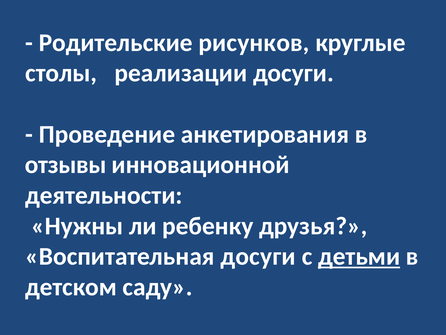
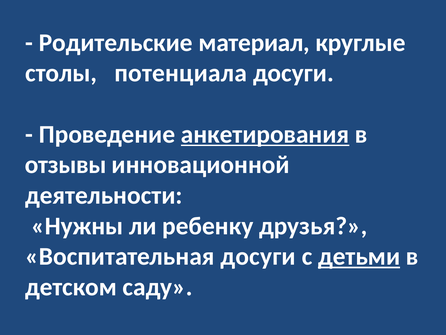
рисунков: рисунков -> материал
реализации: реализации -> потенциала
анкетирования underline: none -> present
